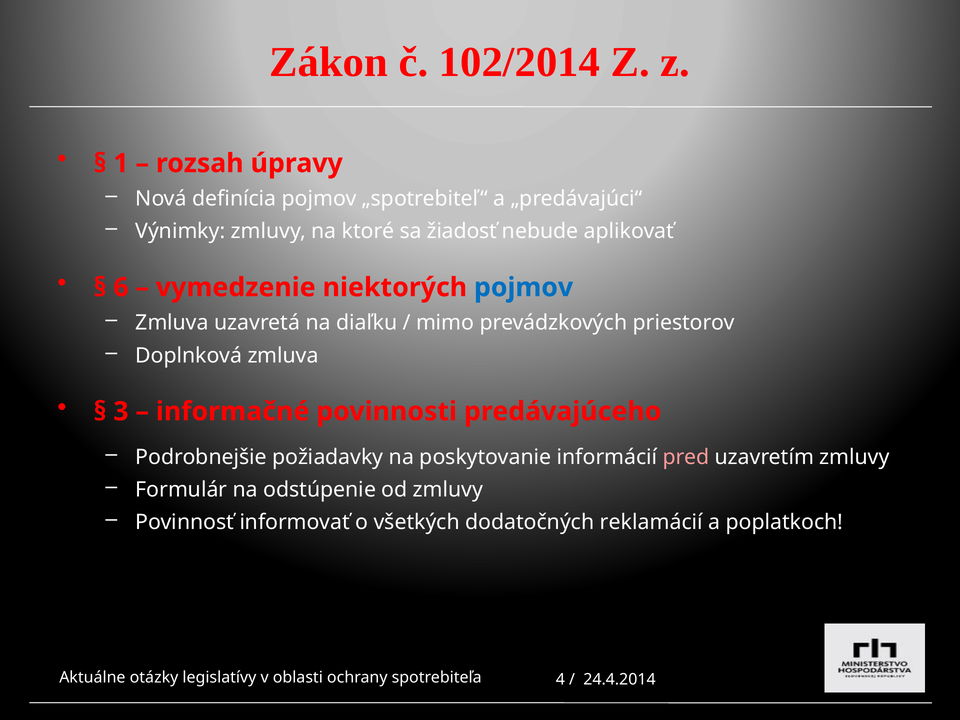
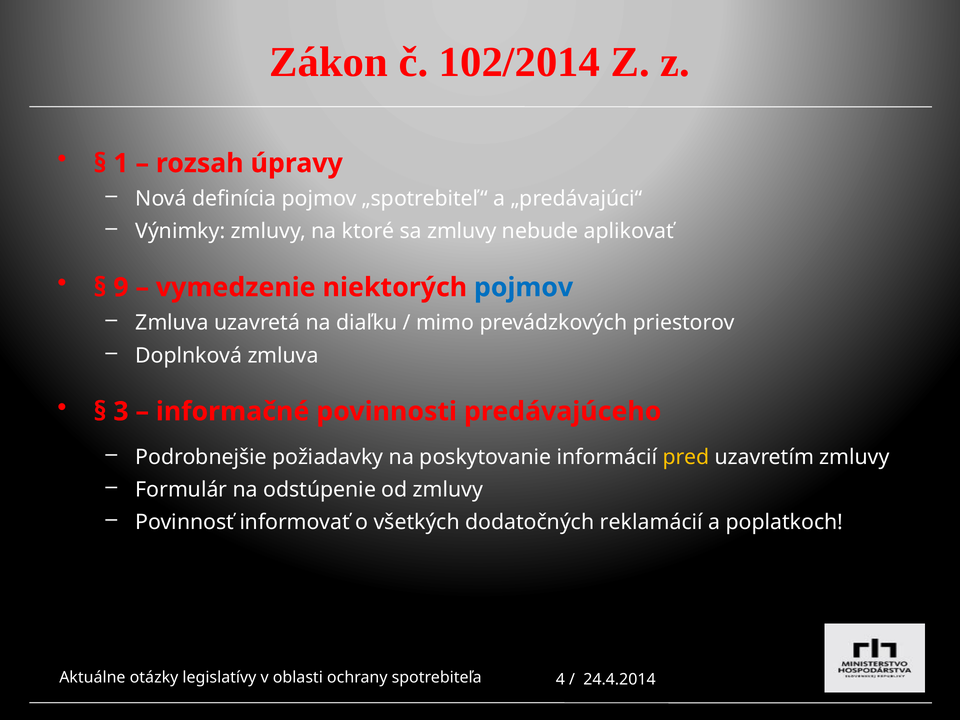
sa žiadosť: žiadosť -> zmluvy
6: 6 -> 9
pred colour: pink -> yellow
